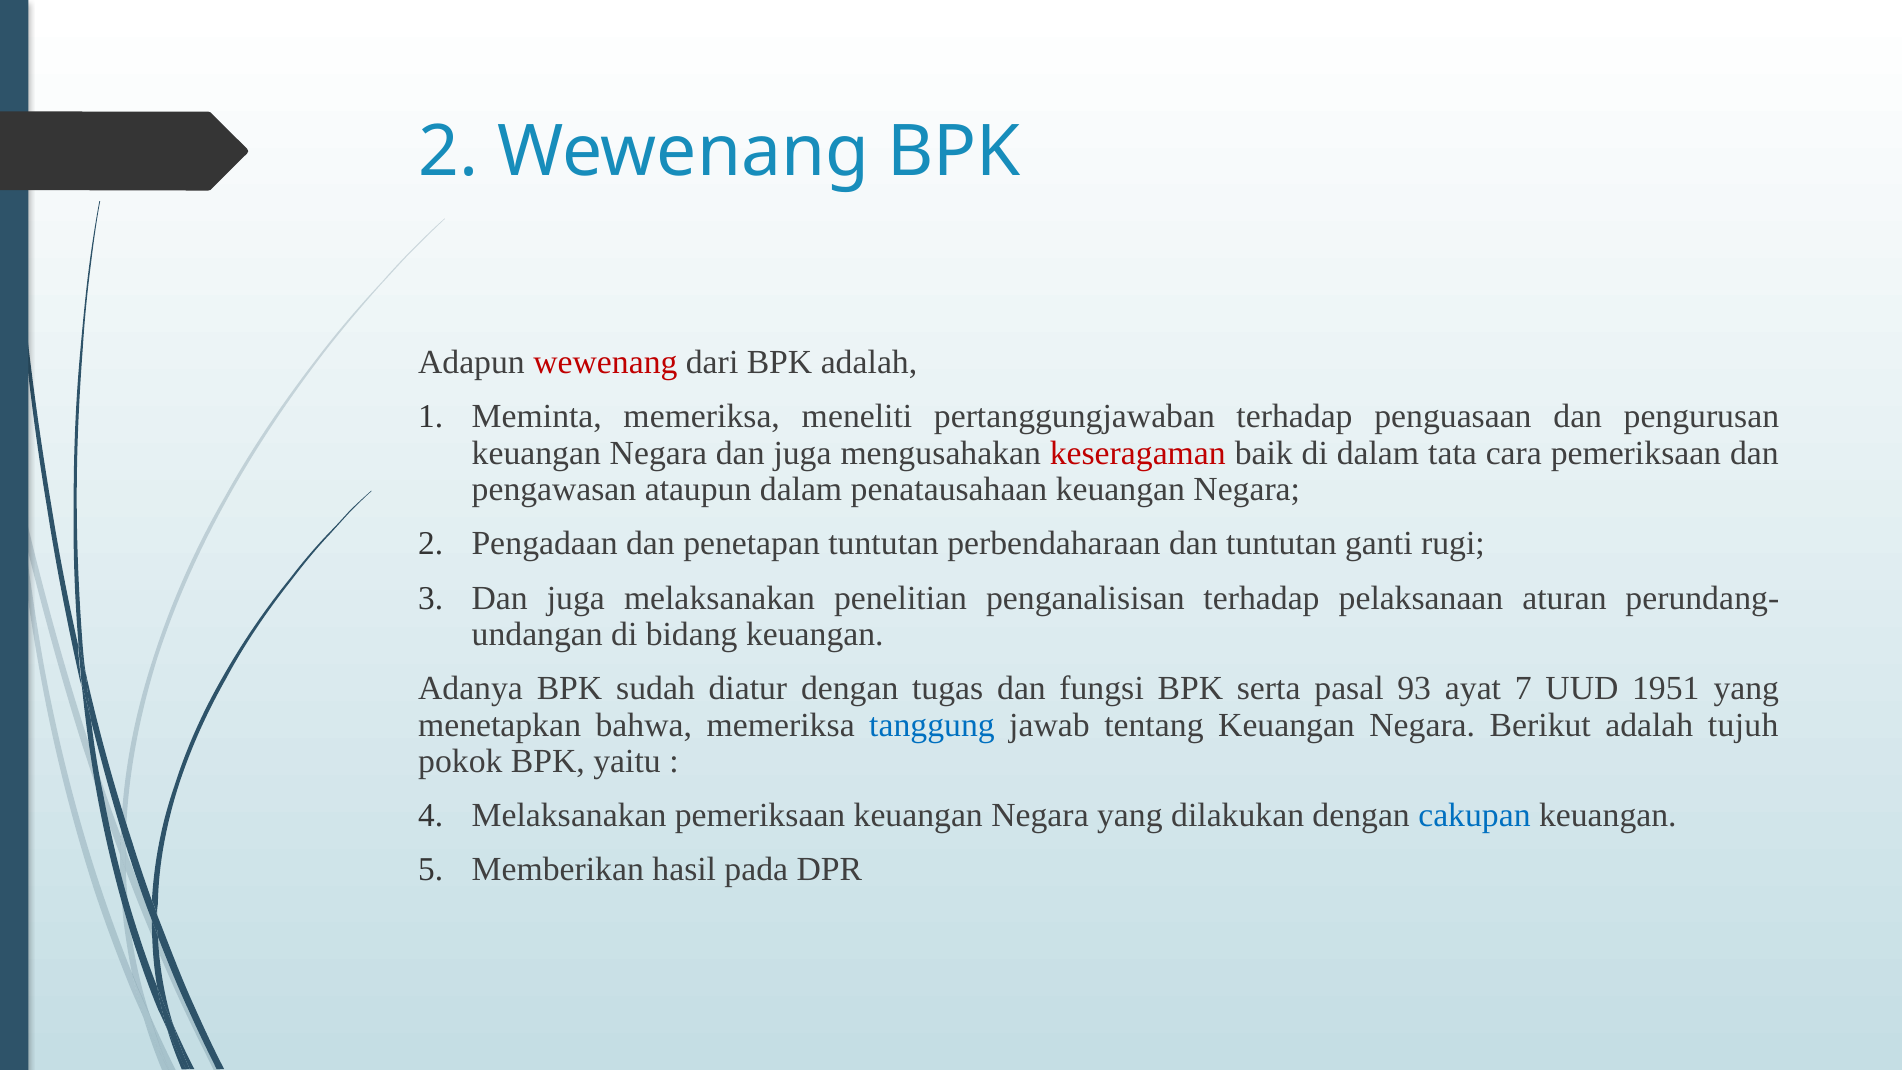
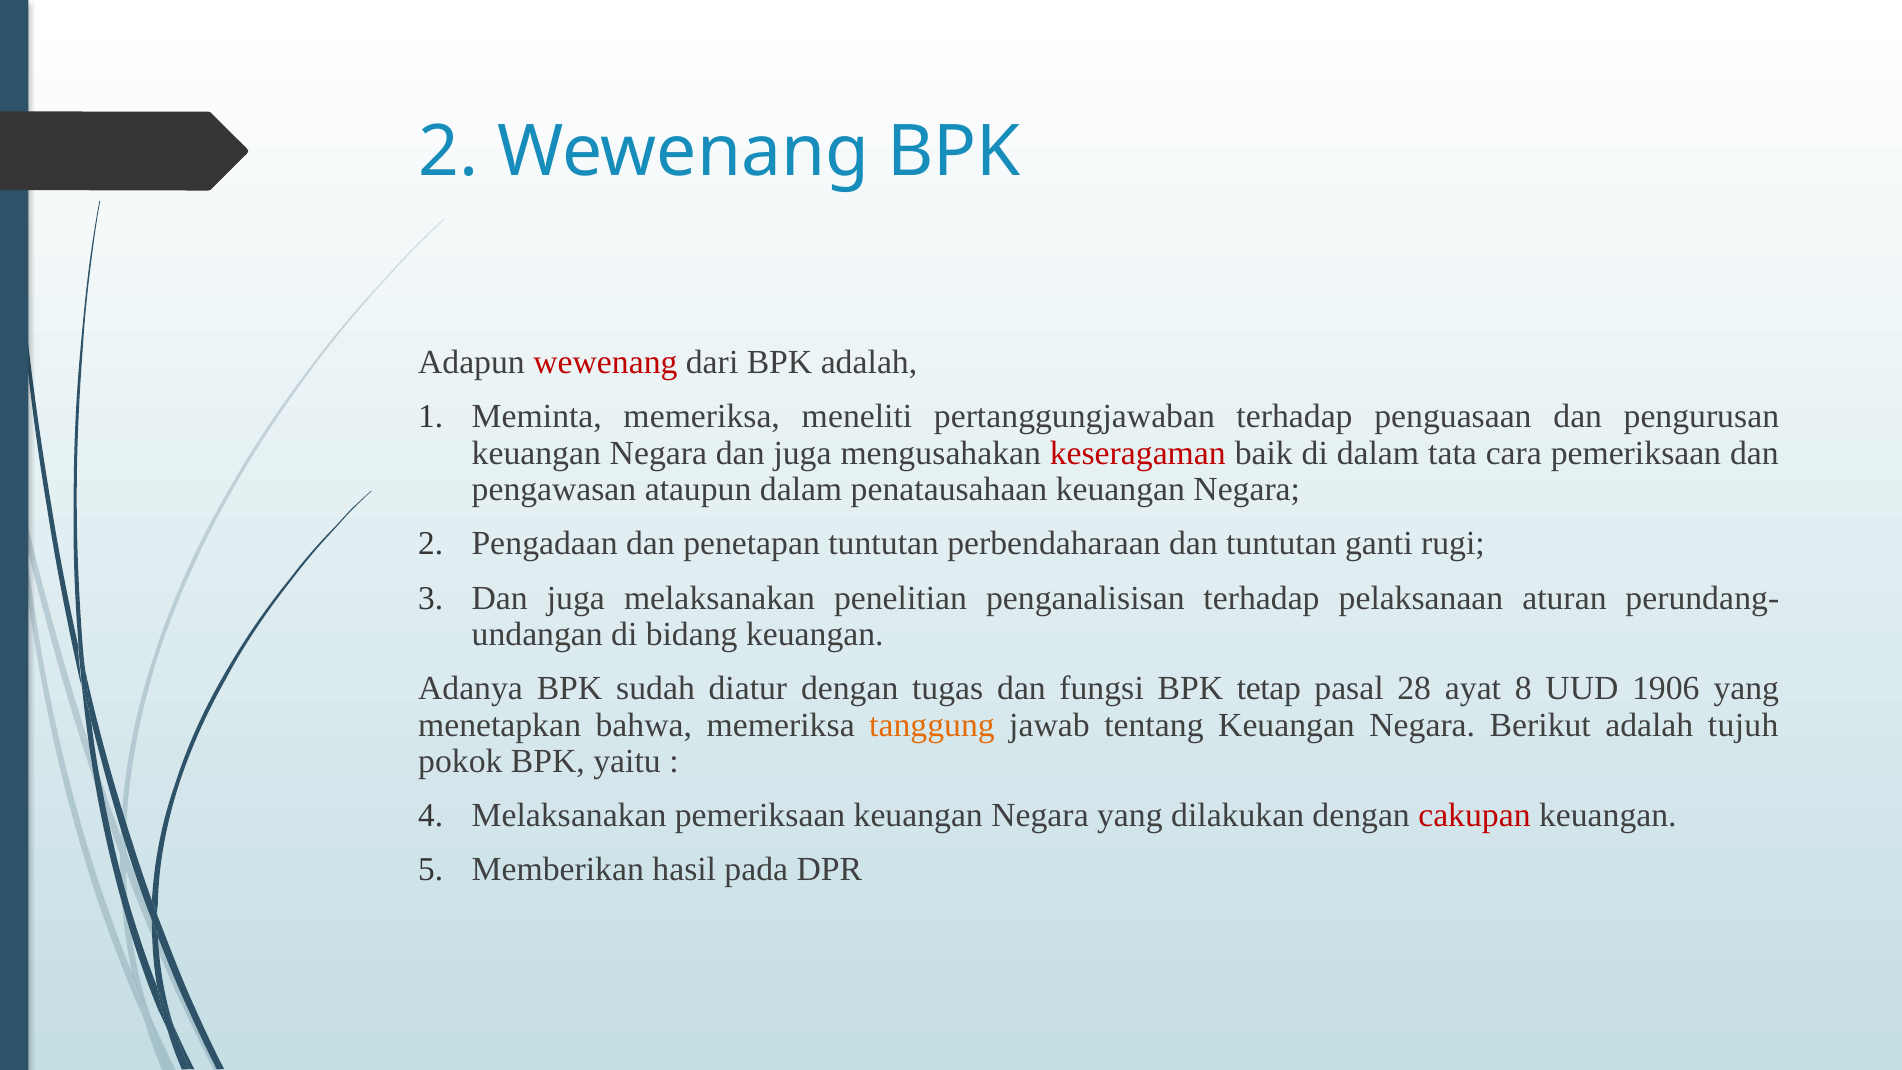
serta: serta -> tetap
93: 93 -> 28
7: 7 -> 8
1951: 1951 -> 1906
tanggung colour: blue -> orange
cakupan colour: blue -> red
